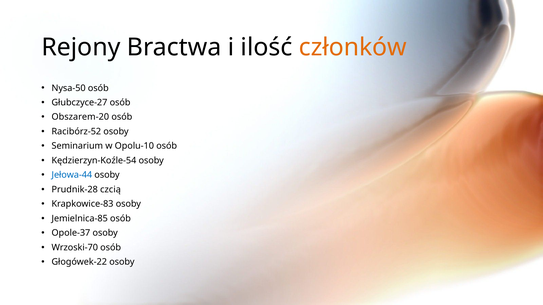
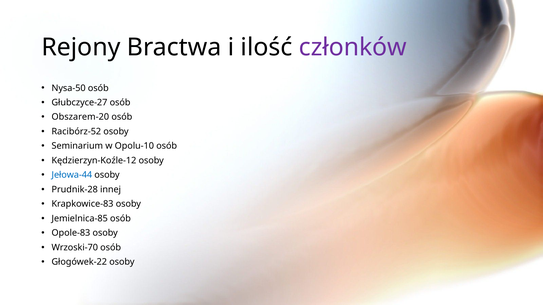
członków colour: orange -> purple
Kędzierzyn-Koźle-54: Kędzierzyn-Koźle-54 -> Kędzierzyn-Koźle-12
czcią: czcią -> innej
Opole-37: Opole-37 -> Opole-83
